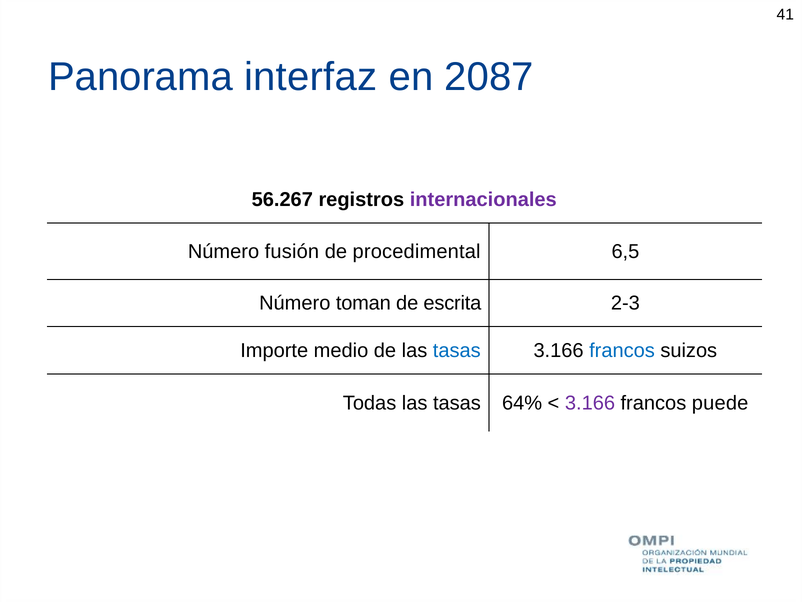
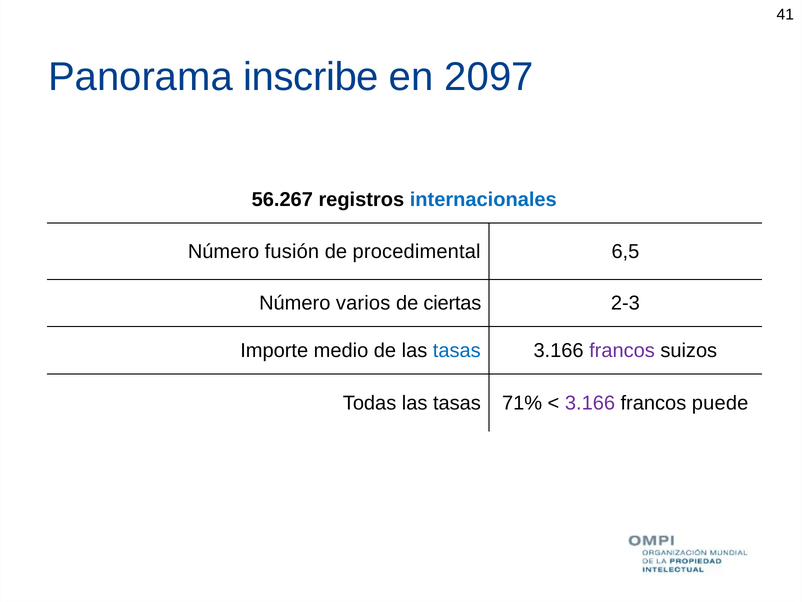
interfaz: interfaz -> inscribe
2087: 2087 -> 2097
internacionales colour: purple -> blue
toman: toman -> varios
escrita: escrita -> ciertas
francos at (622, 350) colour: blue -> purple
64%: 64% -> 71%
